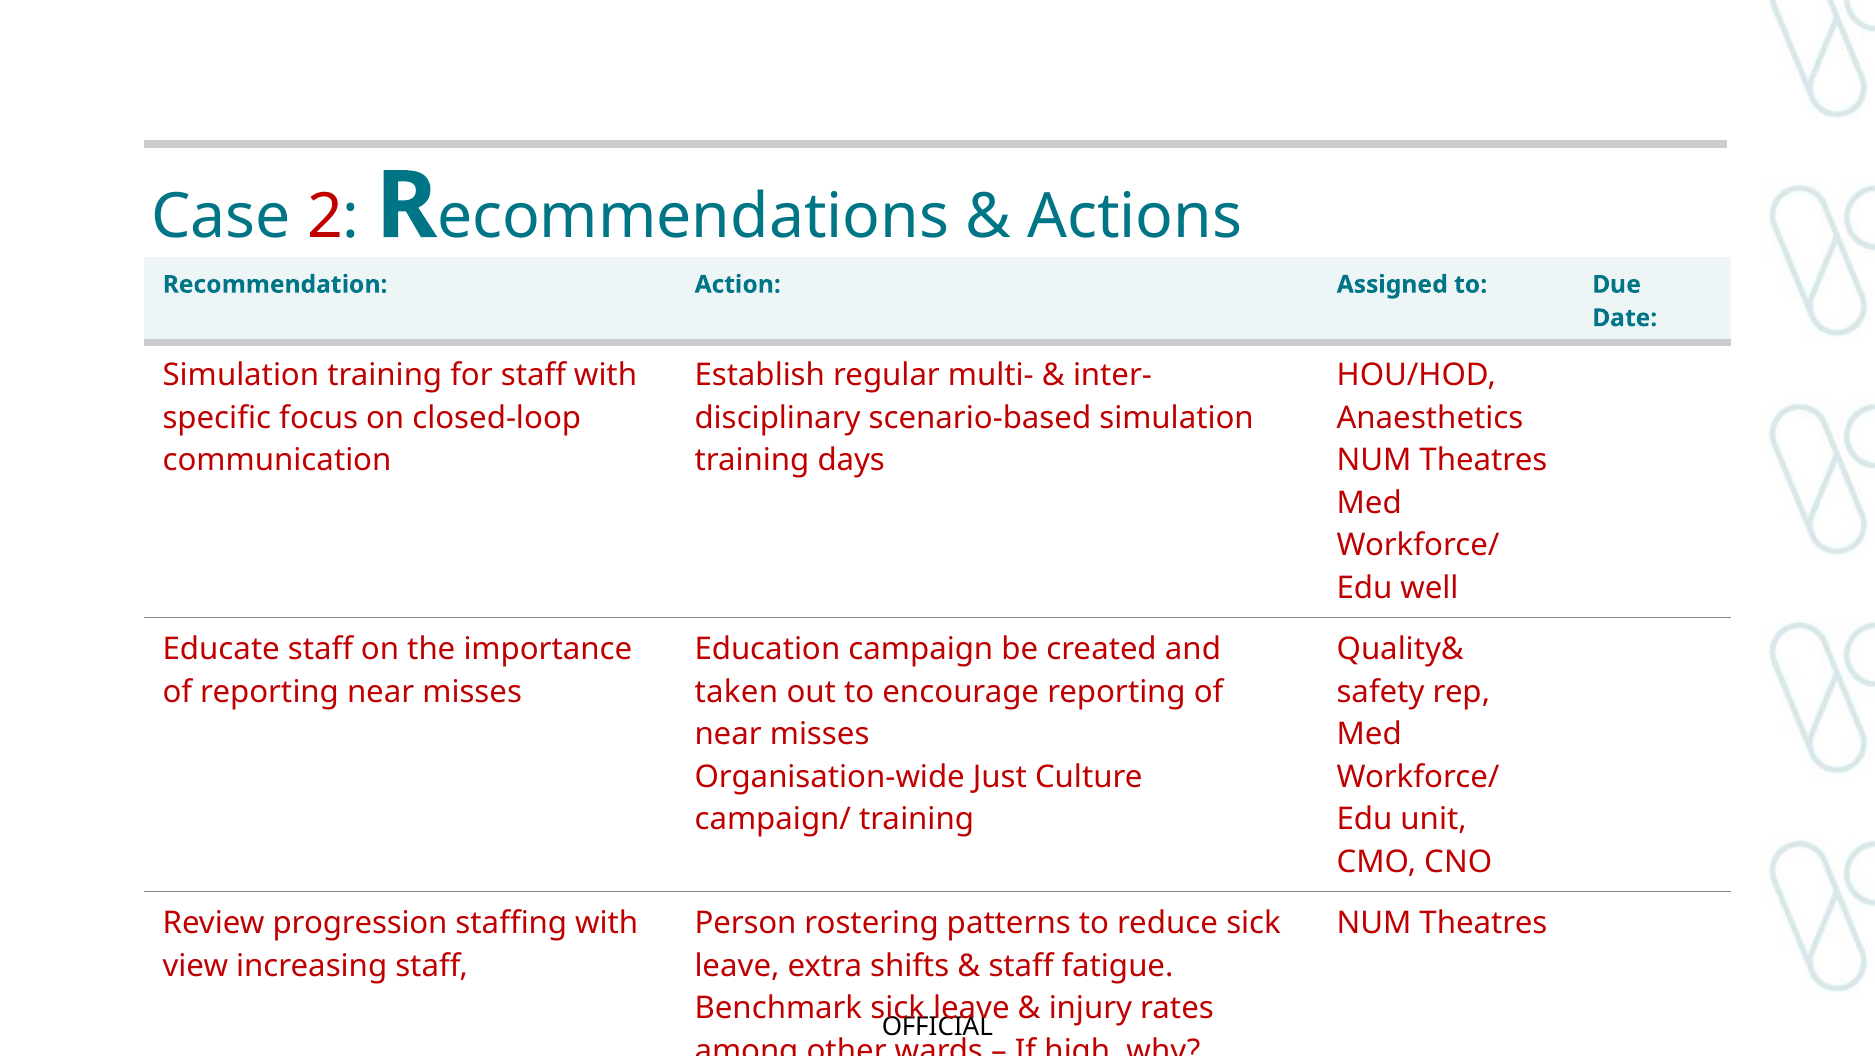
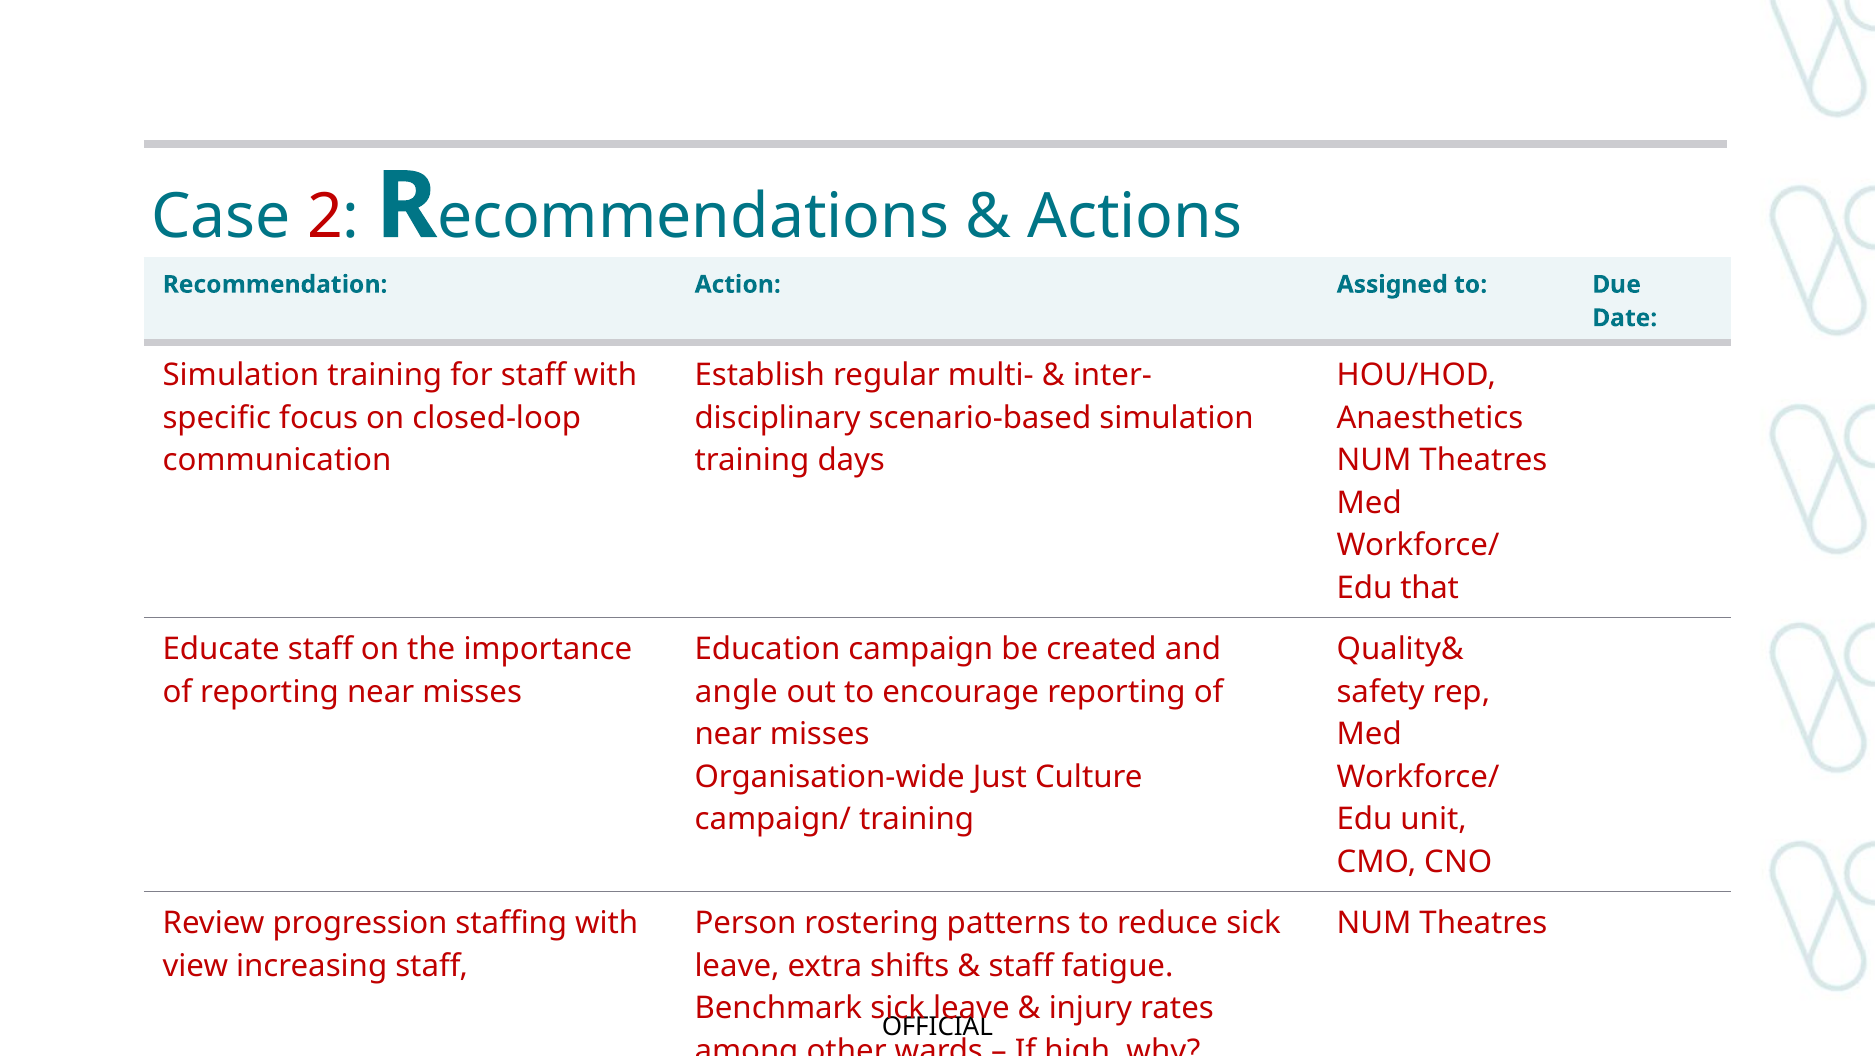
well: well -> that
taken: taken -> angle
